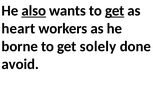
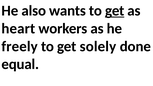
also underline: present -> none
borne: borne -> freely
avoid: avoid -> equal
